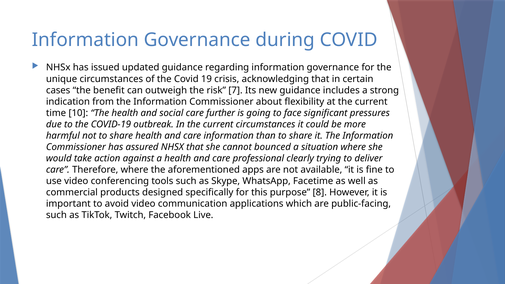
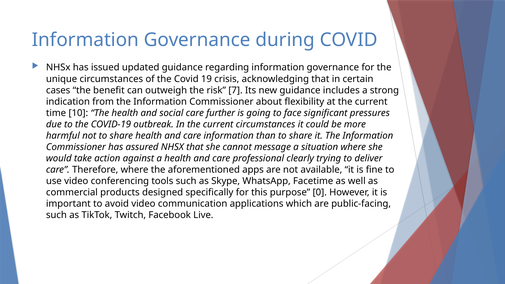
bounced: bounced -> message
8: 8 -> 0
